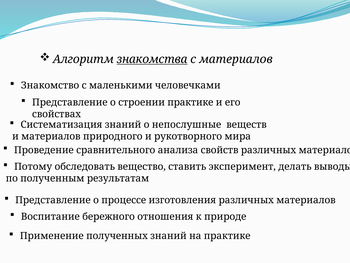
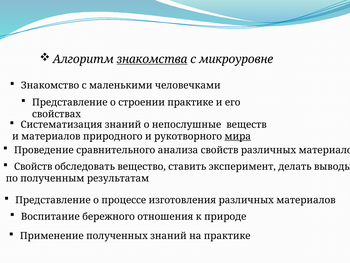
с материалов: материалов -> микроуровне
мира underline: none -> present
Потому at (33, 166): Потому -> Свойств
